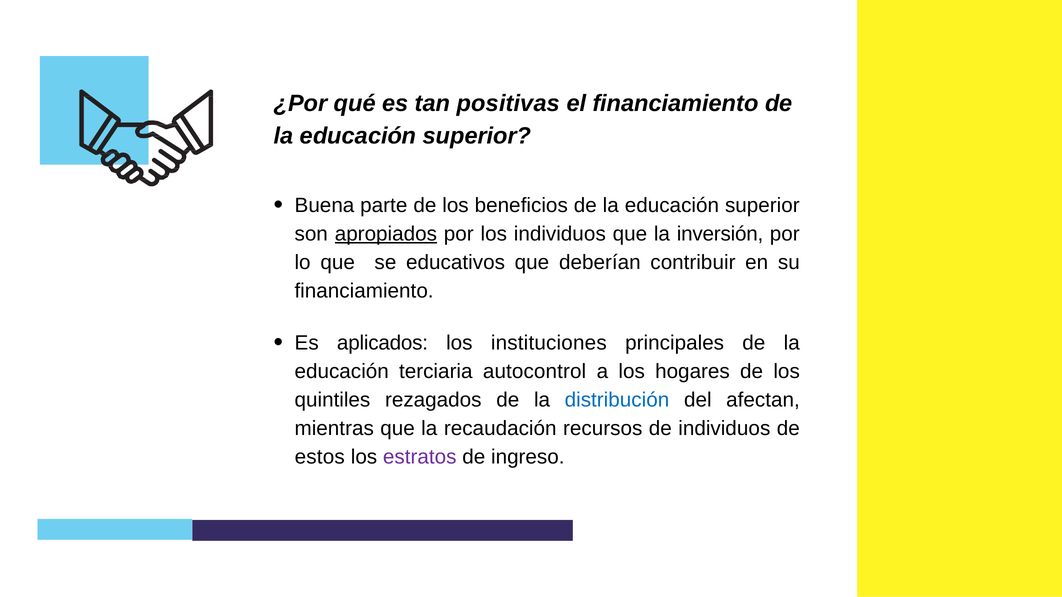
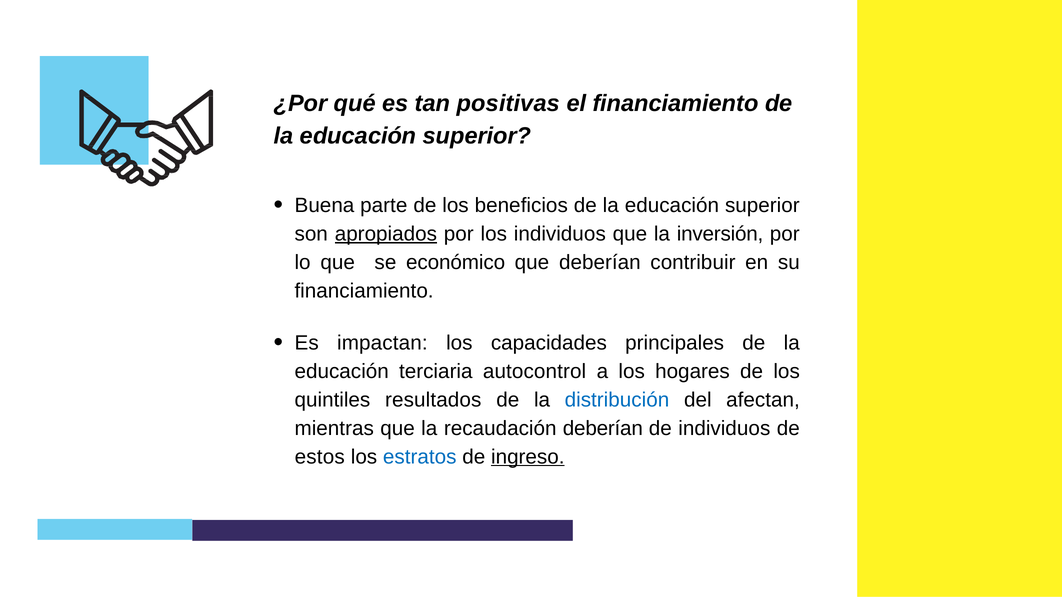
educativos: educativos -> económico
aplicados: aplicados -> impactan
instituciones: instituciones -> capacidades
rezagados: rezagados -> resultados
recaudación recursos: recursos -> deberían
estratos colour: purple -> blue
ingreso underline: none -> present
